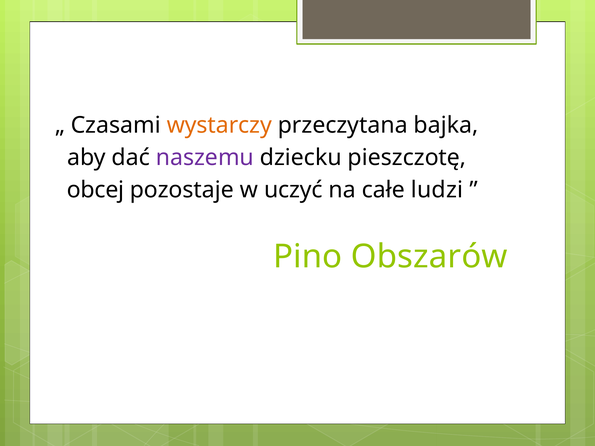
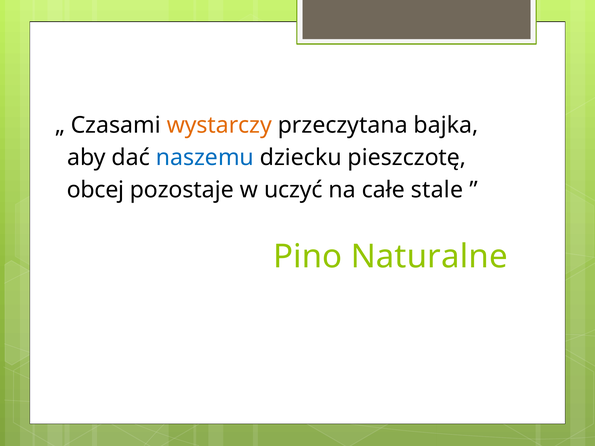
naszemu colour: purple -> blue
ludzi: ludzi -> stale
Obszarów: Obszarów -> Naturalne
